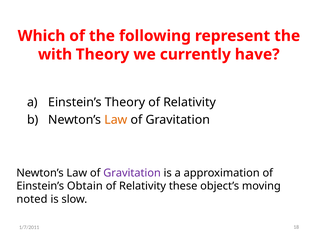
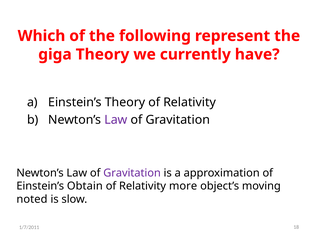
with: with -> giga
Law at (116, 120) colour: orange -> purple
these: these -> more
